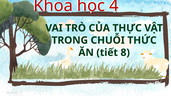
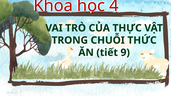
8: 8 -> 9
